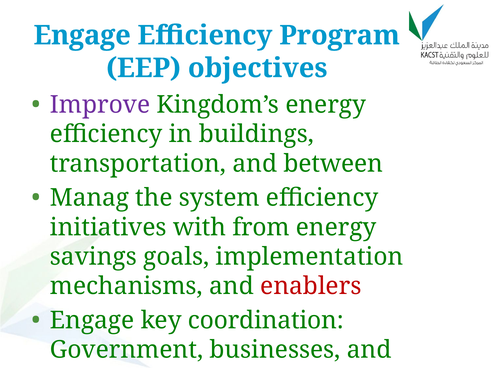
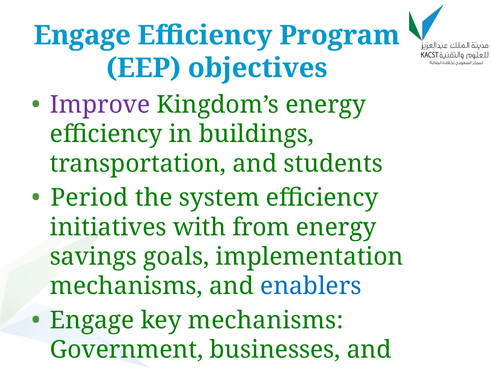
between: between -> students
Manag: Manag -> Period
enablers colour: red -> blue
key coordination: coordination -> mechanisms
